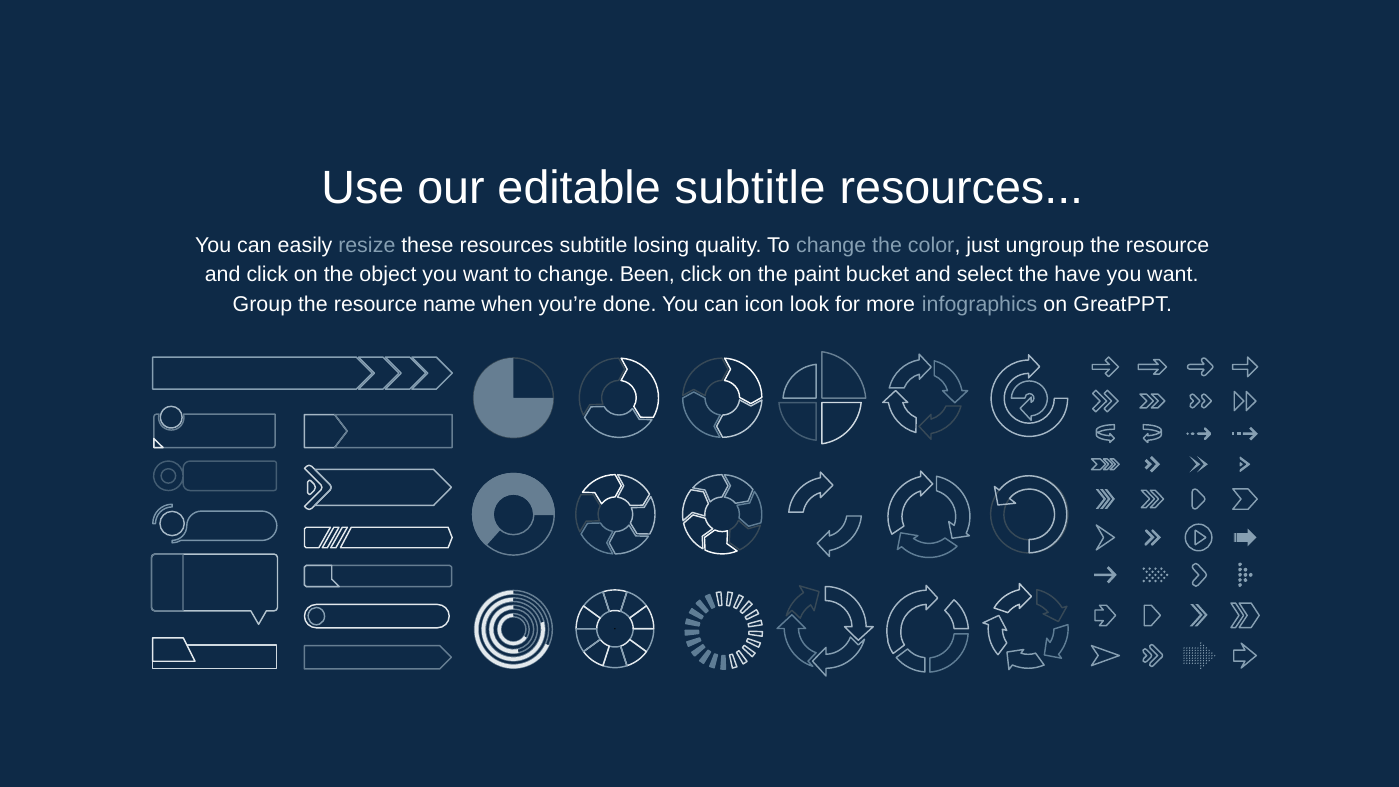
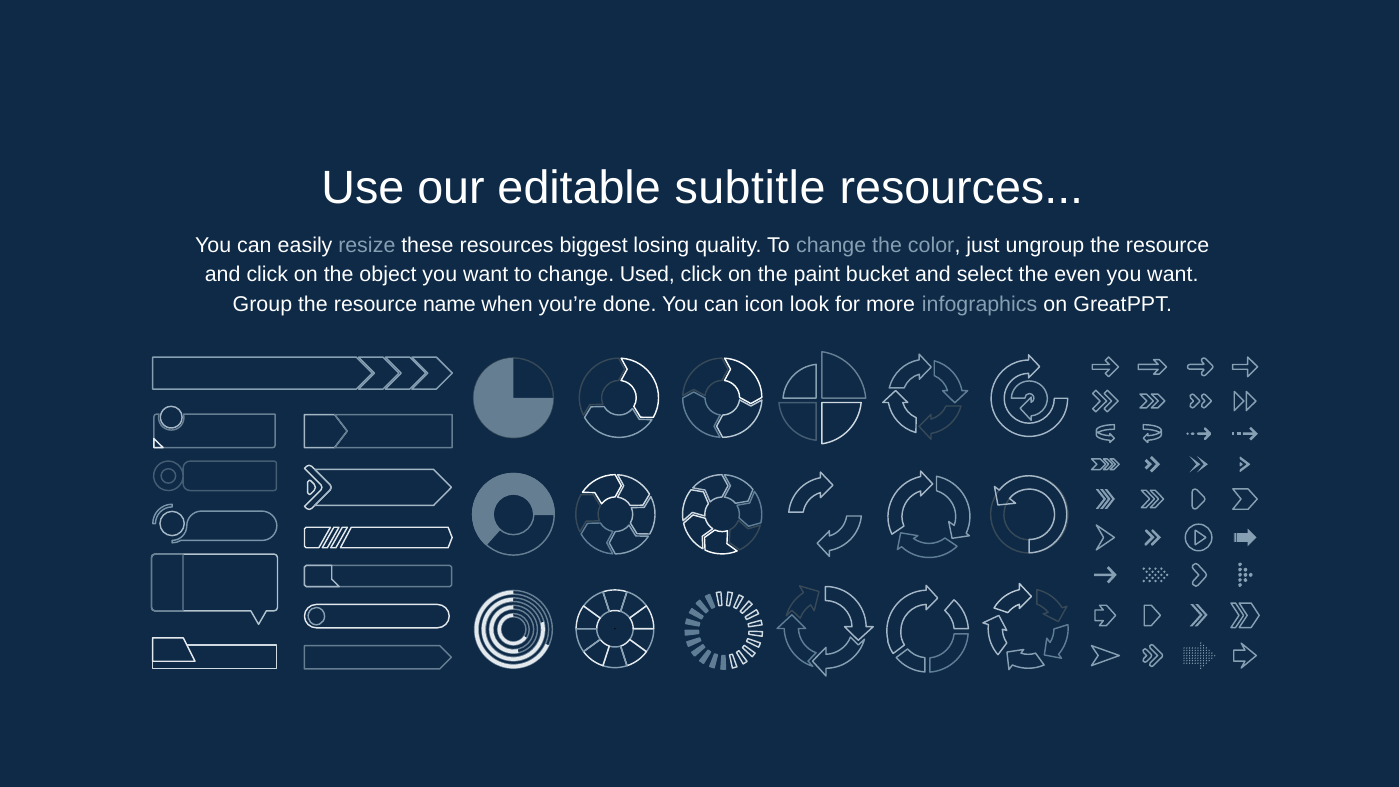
resources subtitle: subtitle -> biggest
Been: Been -> Used
have: have -> even
